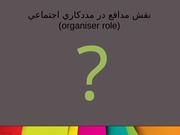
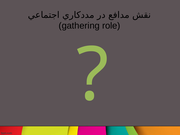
organiser: organiser -> gathering
